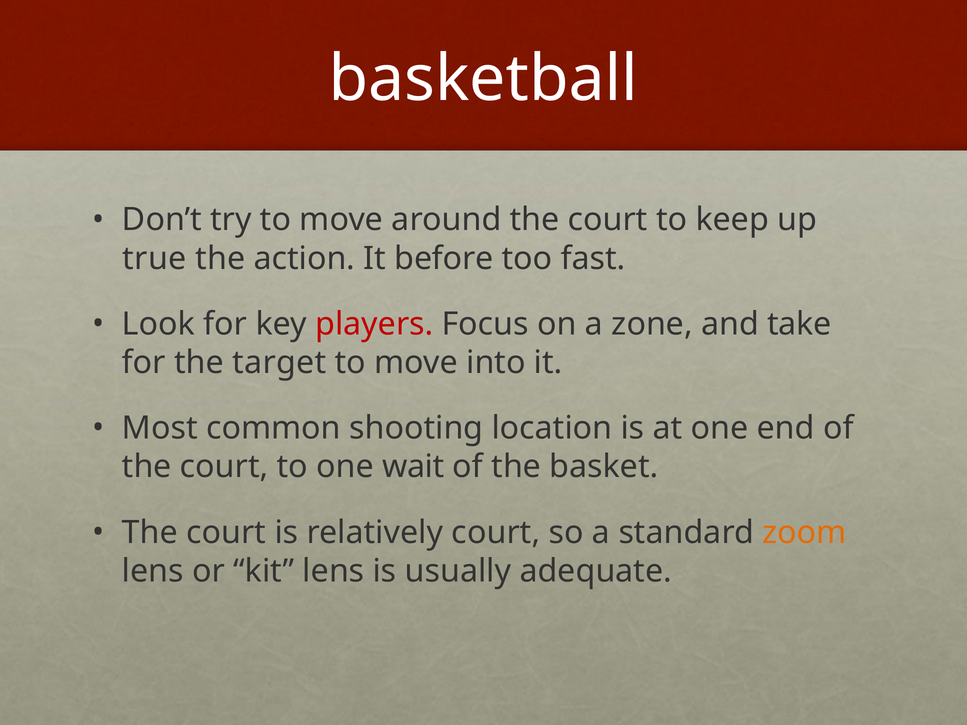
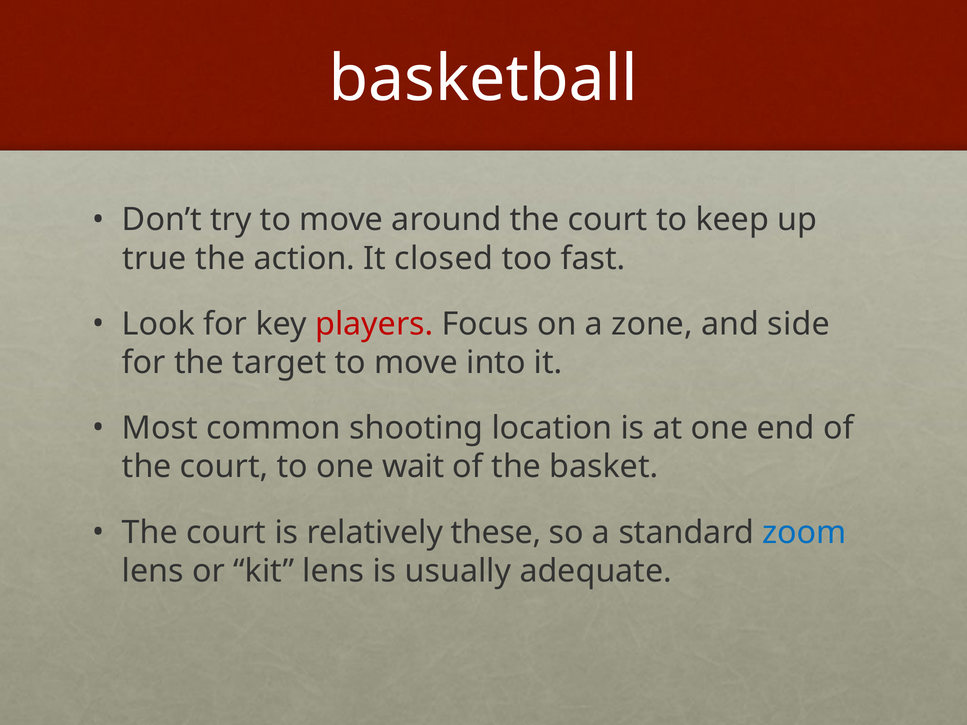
before: before -> closed
take: take -> side
relatively court: court -> these
zoom colour: orange -> blue
